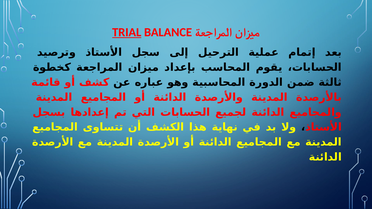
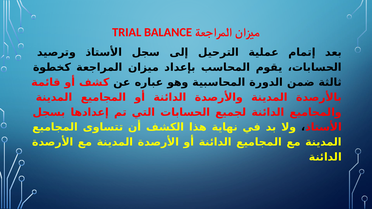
TRIAL underline: present -> none
